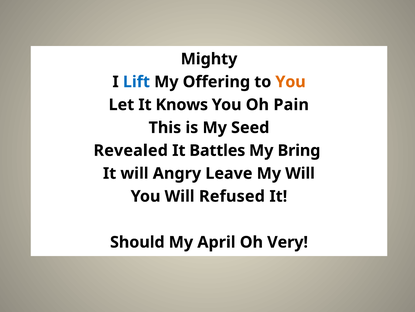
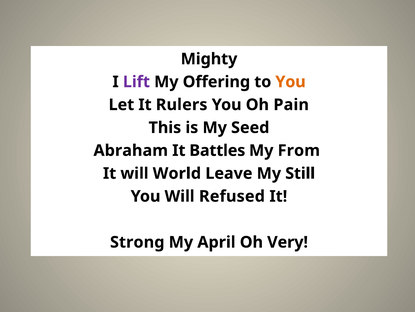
Lift colour: blue -> purple
Knows: Knows -> Rulers
Revealed: Revealed -> Abraham
Bring: Bring -> From
Angry: Angry -> World
My Will: Will -> Still
Should: Should -> Strong
